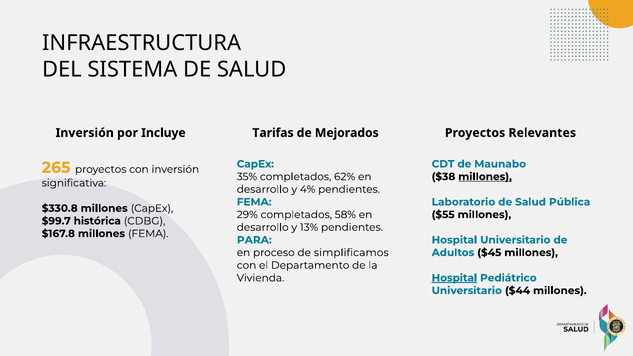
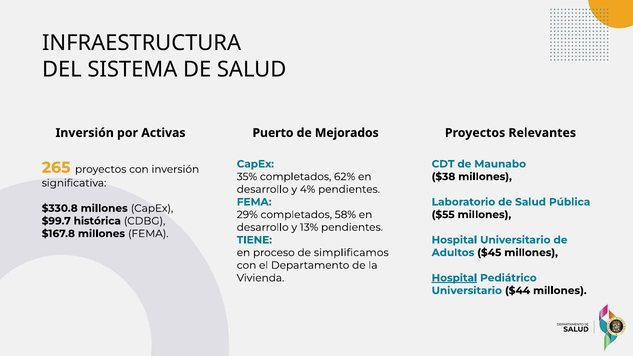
Incluye: Incluye -> Activas
Tarifas: Tarifas -> Puerto
millones at (485, 177) underline: present -> none
PARA: PARA -> TIENE
